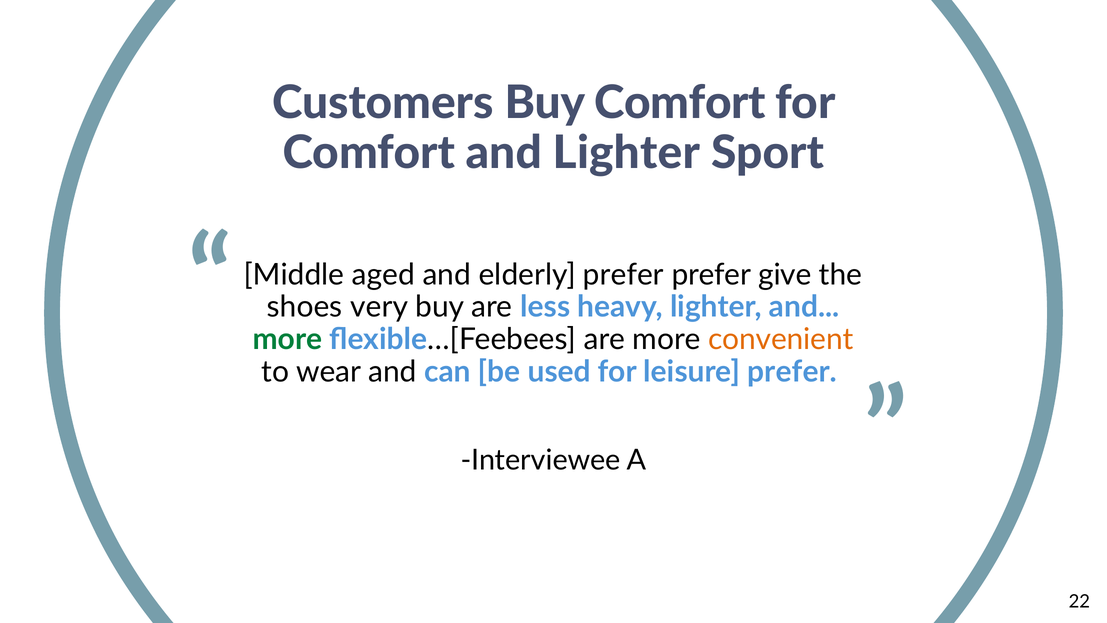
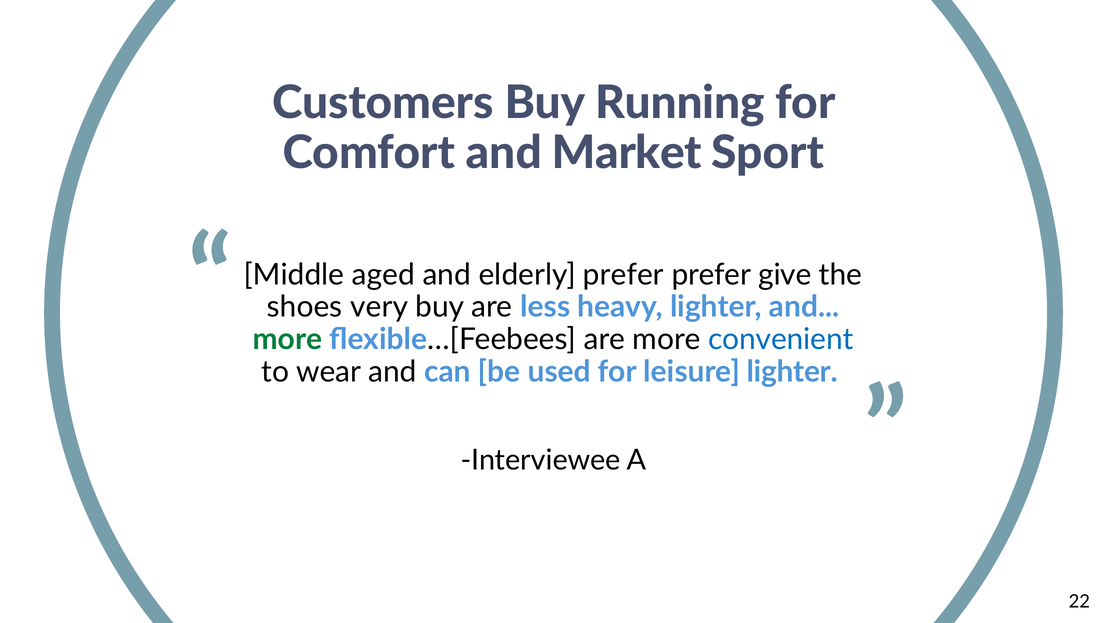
Buy Comfort: Comfort -> Running
and Lighter: Lighter -> Market
convenient colour: orange -> blue
leisure prefer: prefer -> lighter
